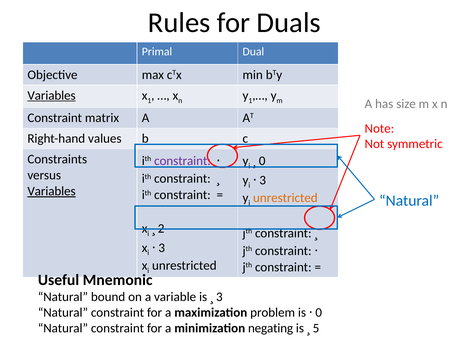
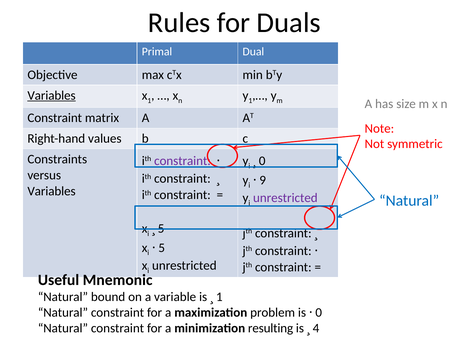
3 at (263, 180): 3 -> 9
Variables at (52, 191) underline: present -> none
unrestricted at (285, 198) colour: orange -> purple
2 at (161, 228): 2 -> 5
3 at (162, 248): 3 -> 5
3 at (219, 297): 3 -> 1
negating: negating -> resulting
5: 5 -> 4
